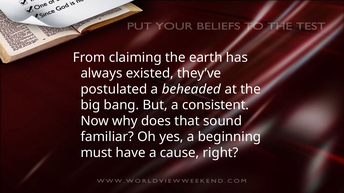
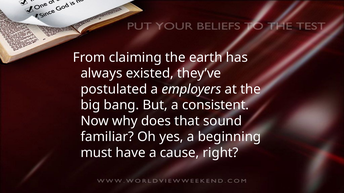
beheaded: beheaded -> employers
